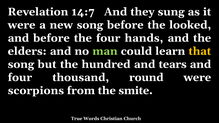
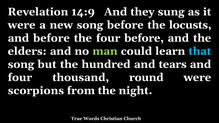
14:7: 14:7 -> 14:9
looked: looked -> locusts
four hands: hands -> before
that colour: yellow -> light blue
smite: smite -> night
